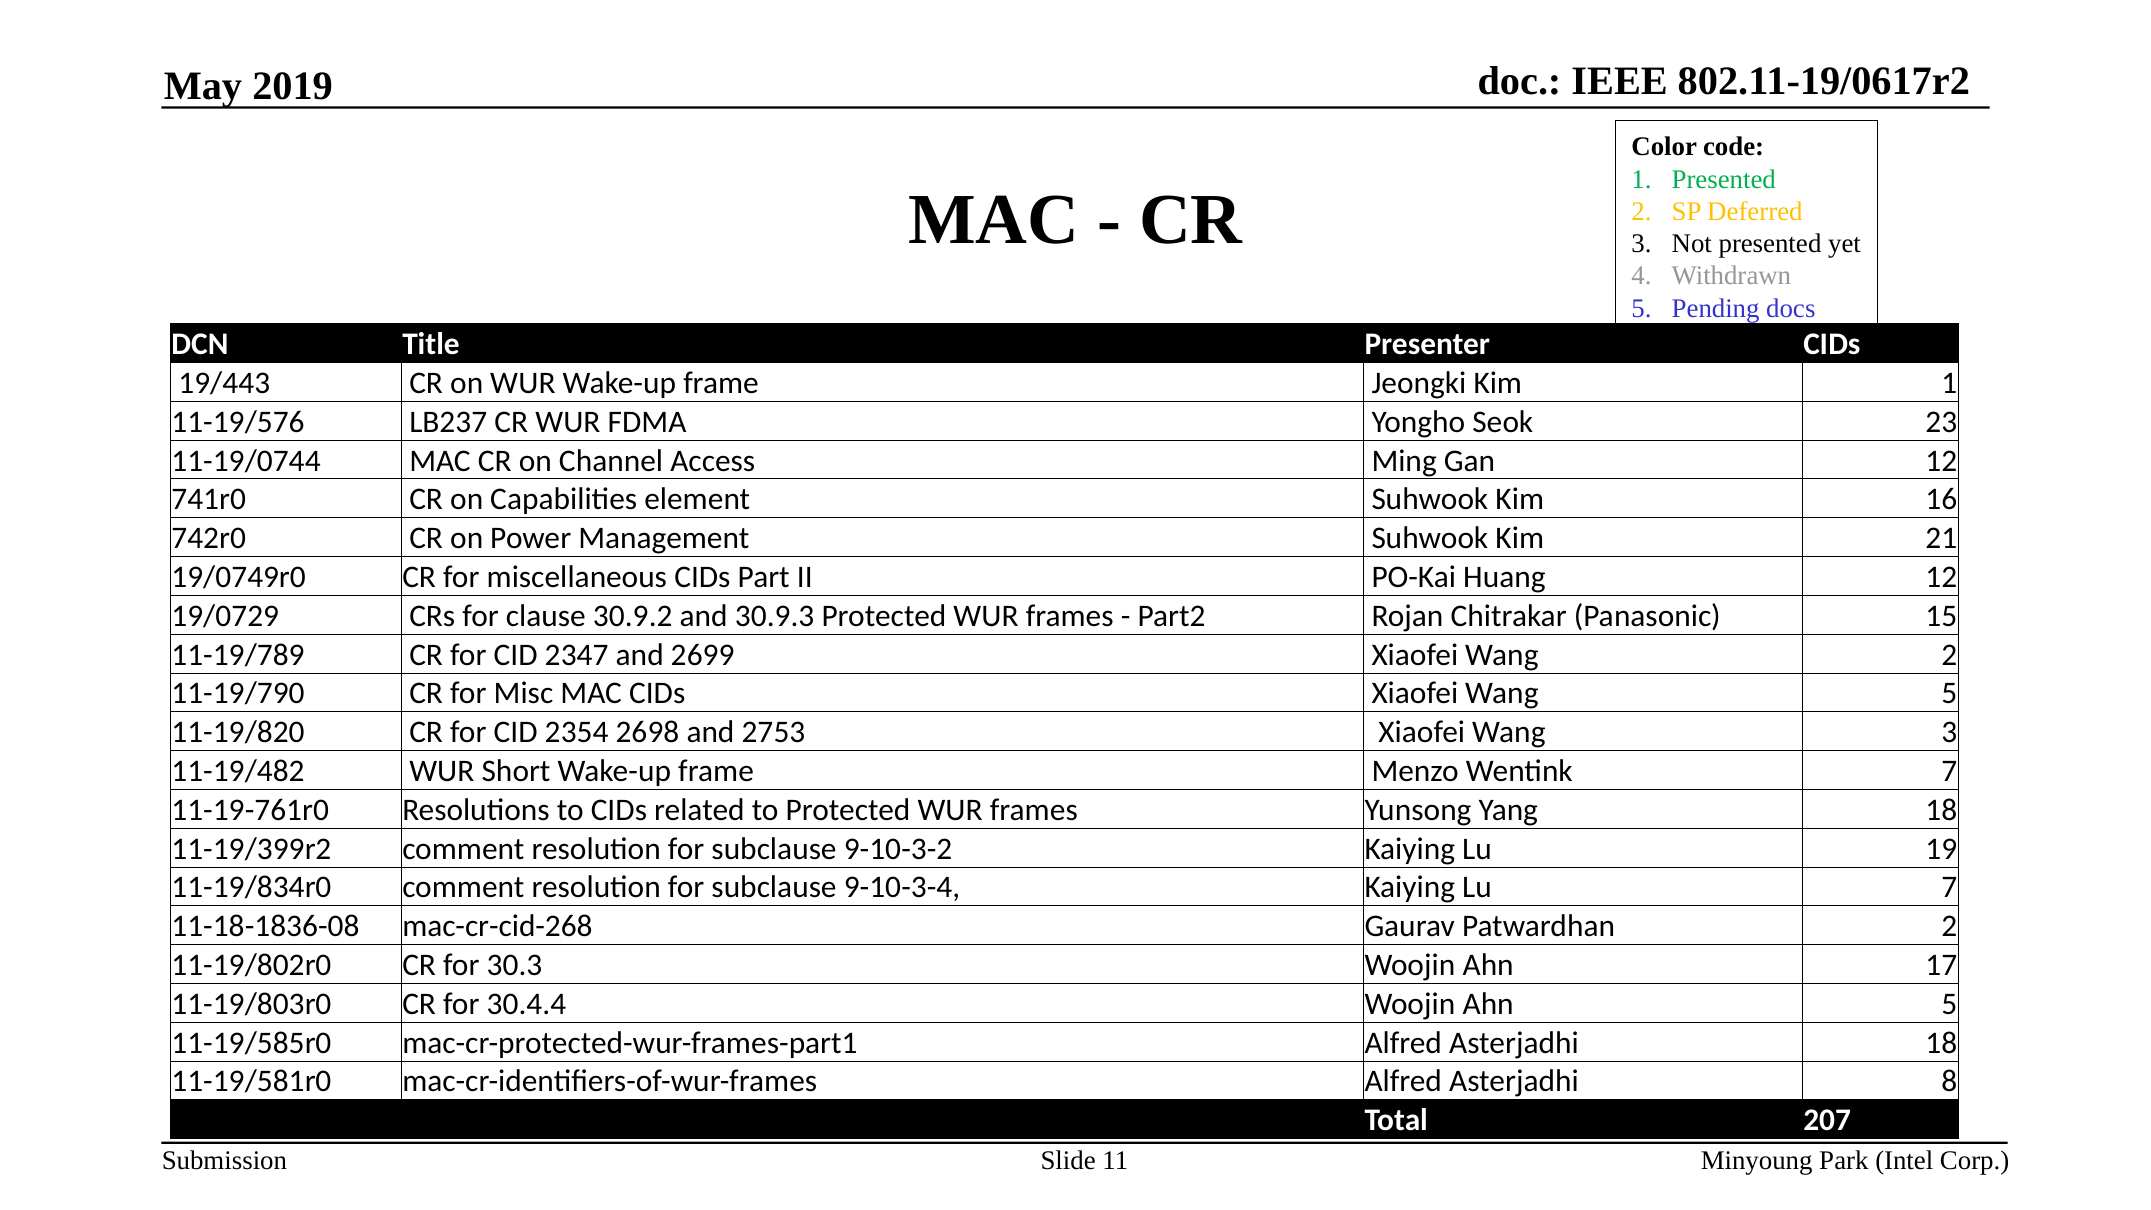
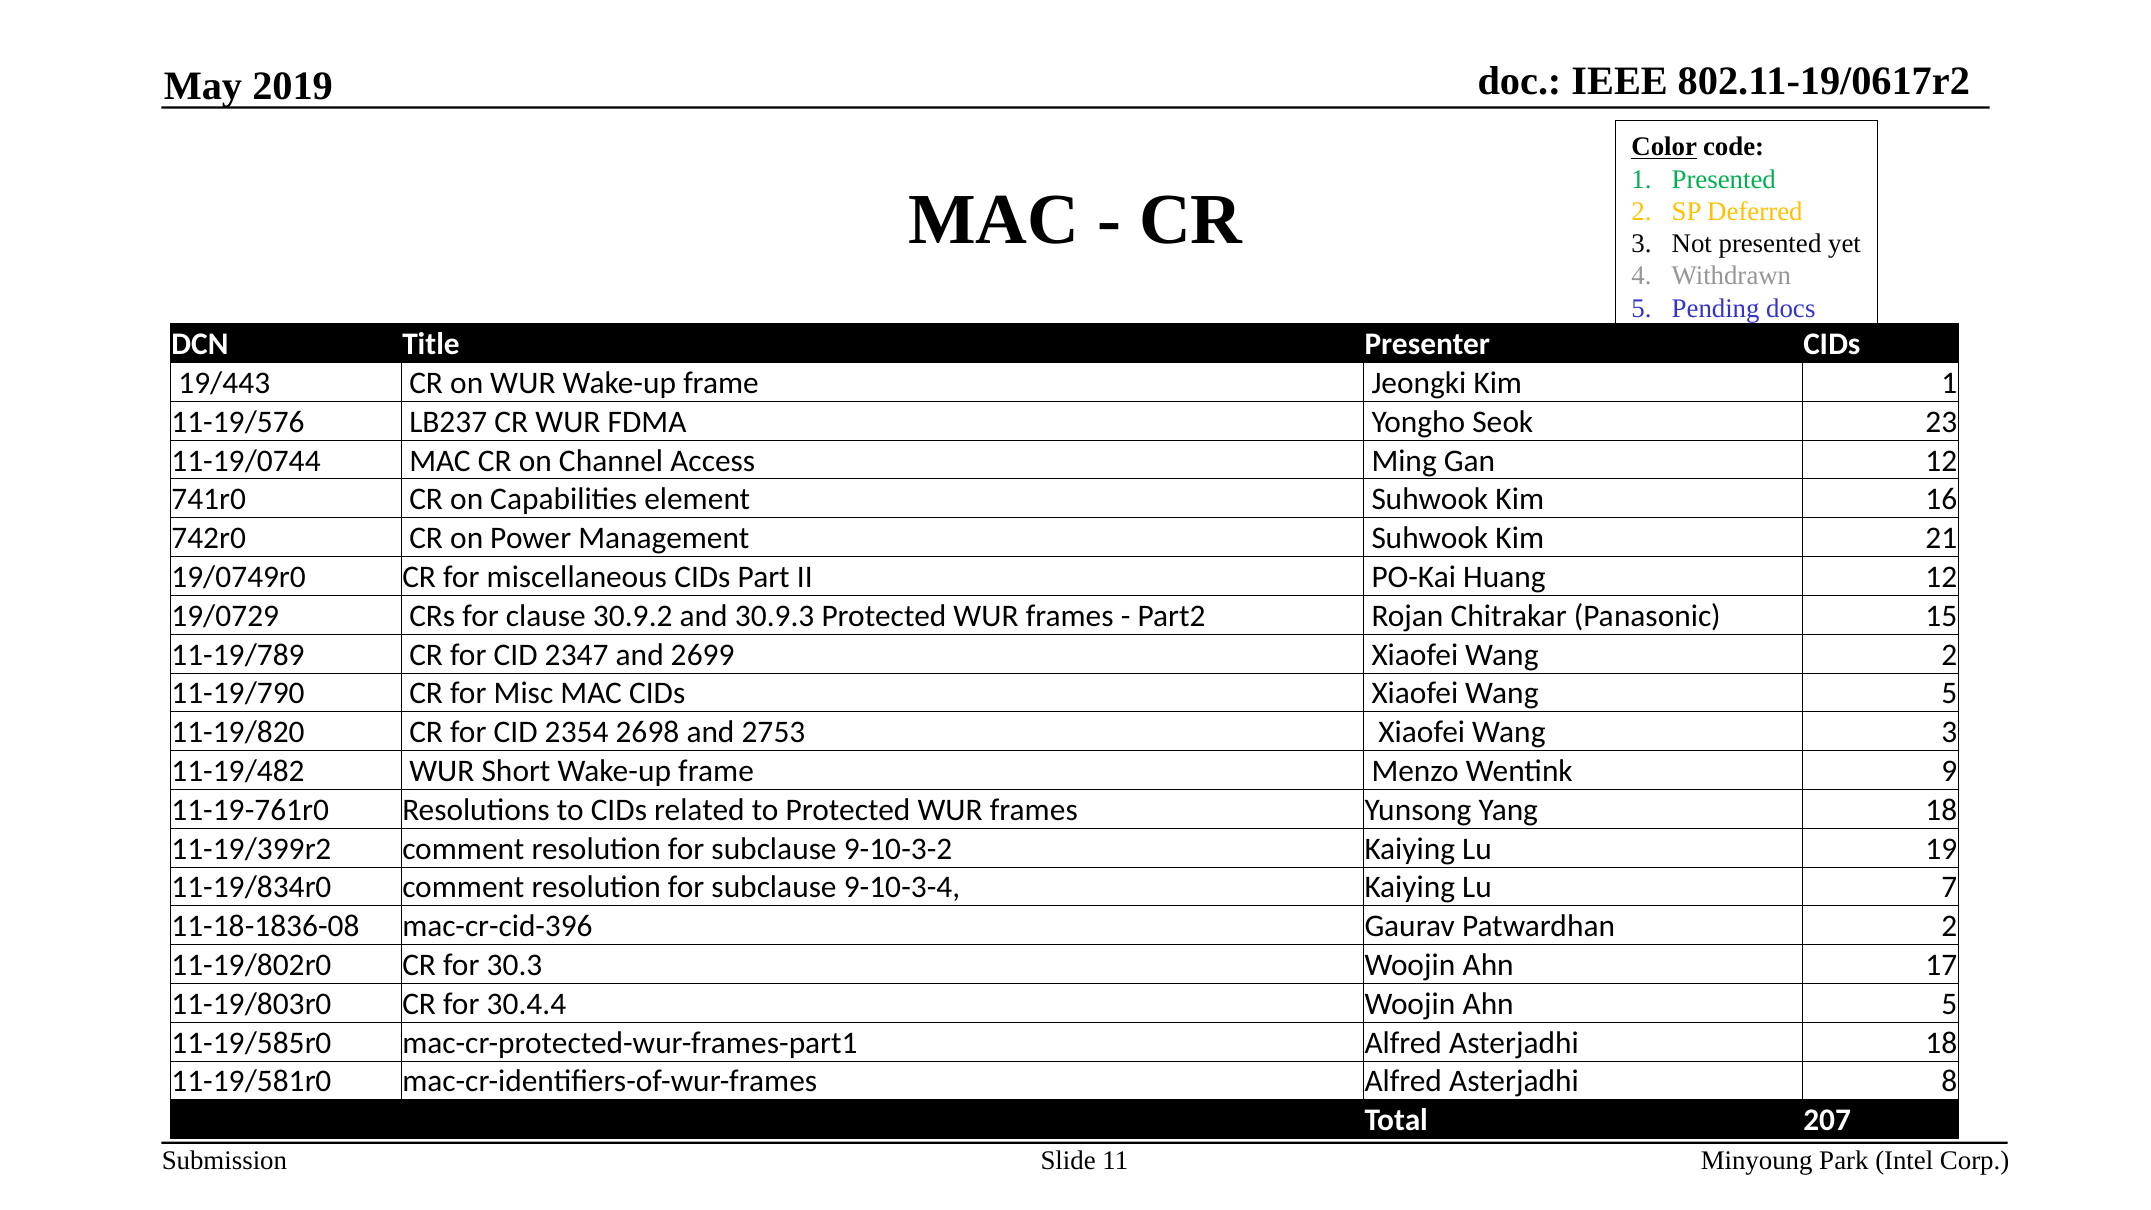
Color underline: none -> present
Wentink 7: 7 -> 9
mac-cr-cid-268: mac-cr-cid-268 -> mac-cr-cid-396
